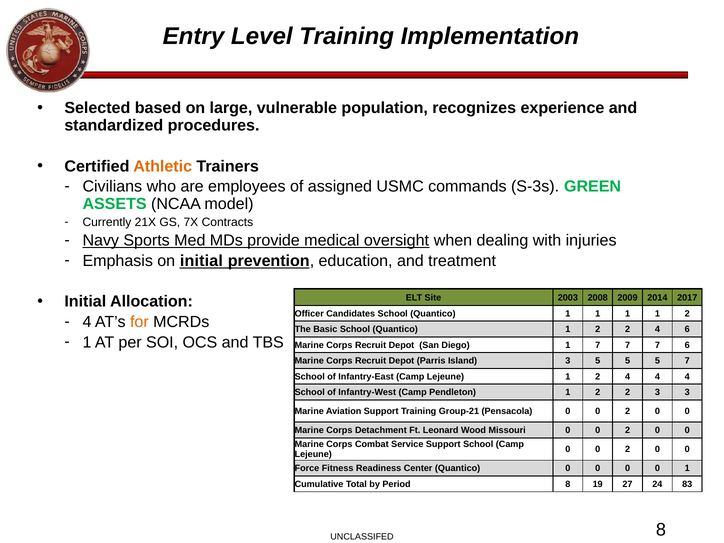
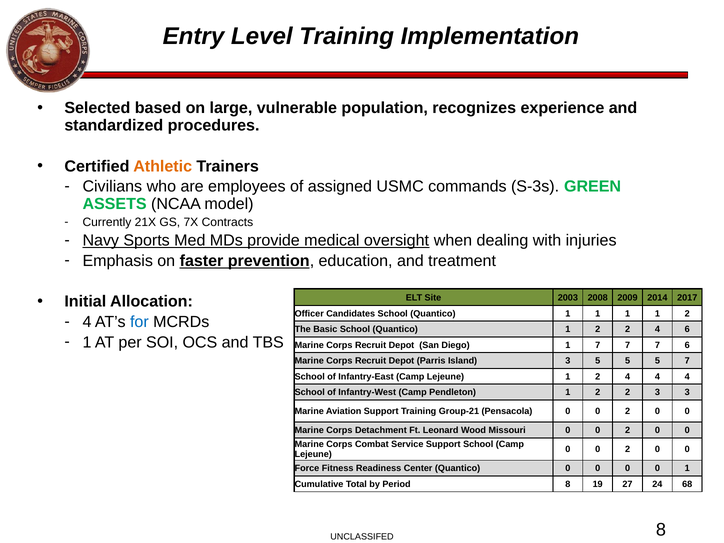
on initial: initial -> faster
for colour: orange -> blue
83: 83 -> 68
